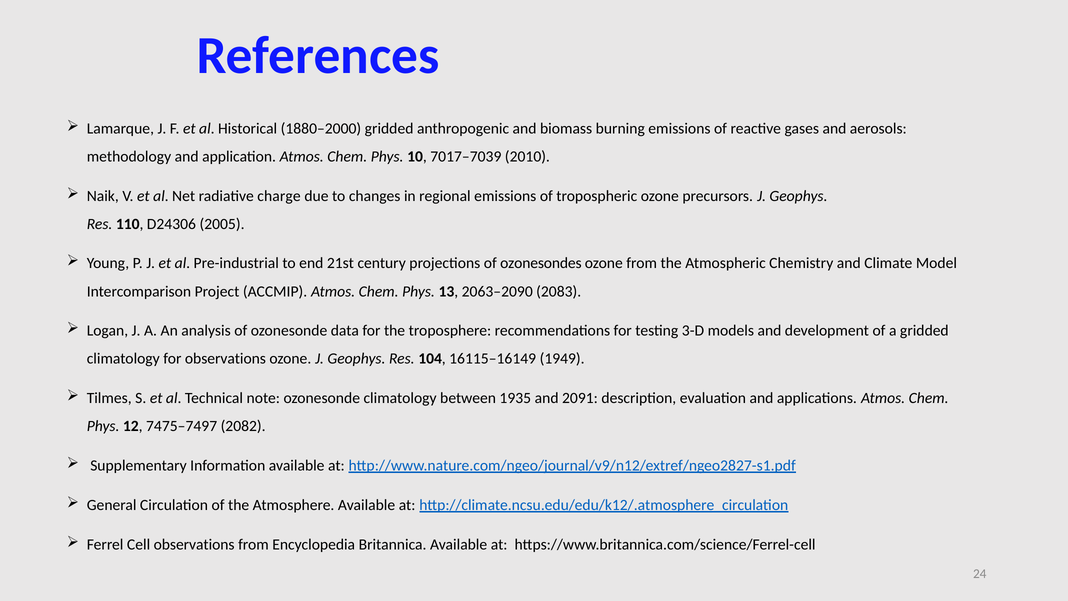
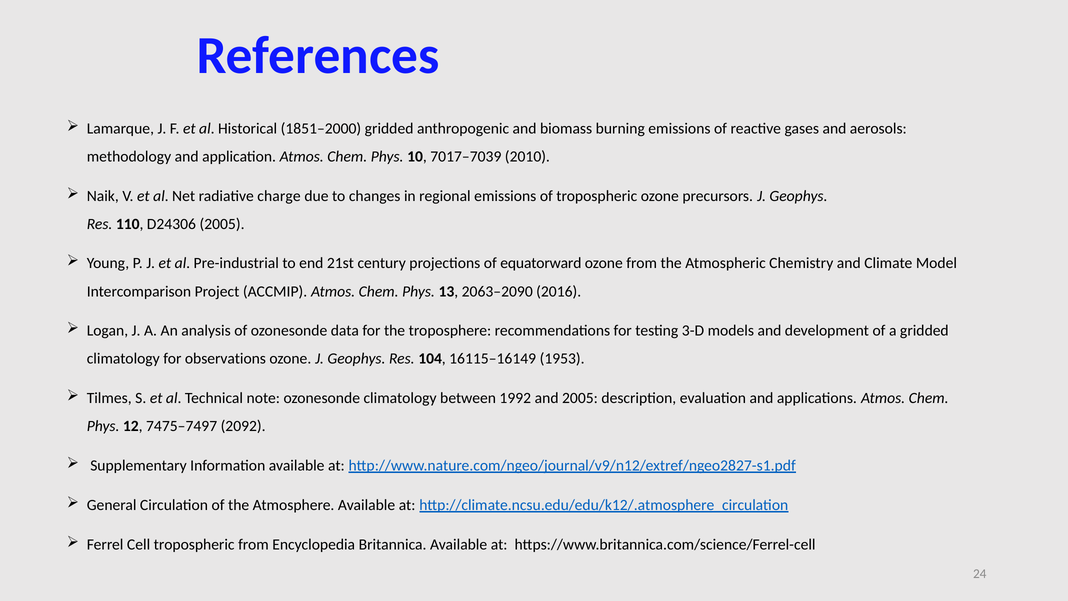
1880–2000: 1880–2000 -> 1851–2000
ozonesondes: ozonesondes -> equatorward
2083: 2083 -> 2016
1949: 1949 -> 1953
1935: 1935 -> 1992
and 2091: 2091 -> 2005
2082: 2082 -> 2092
Cell observations: observations -> tropospheric
